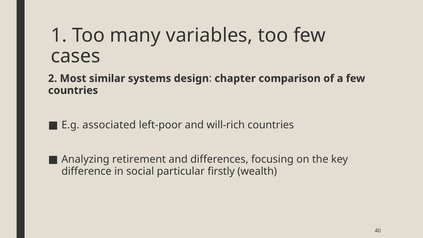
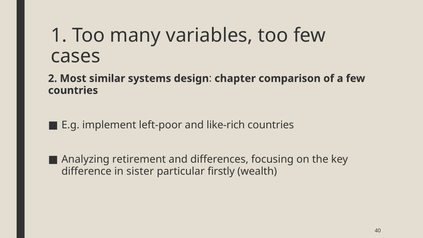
associated: associated -> implement
will-rich: will-rich -> like-rich
social: social -> sister
